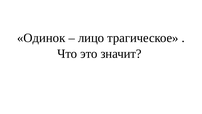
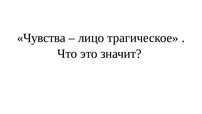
Одинок: Одинок -> Чувства
